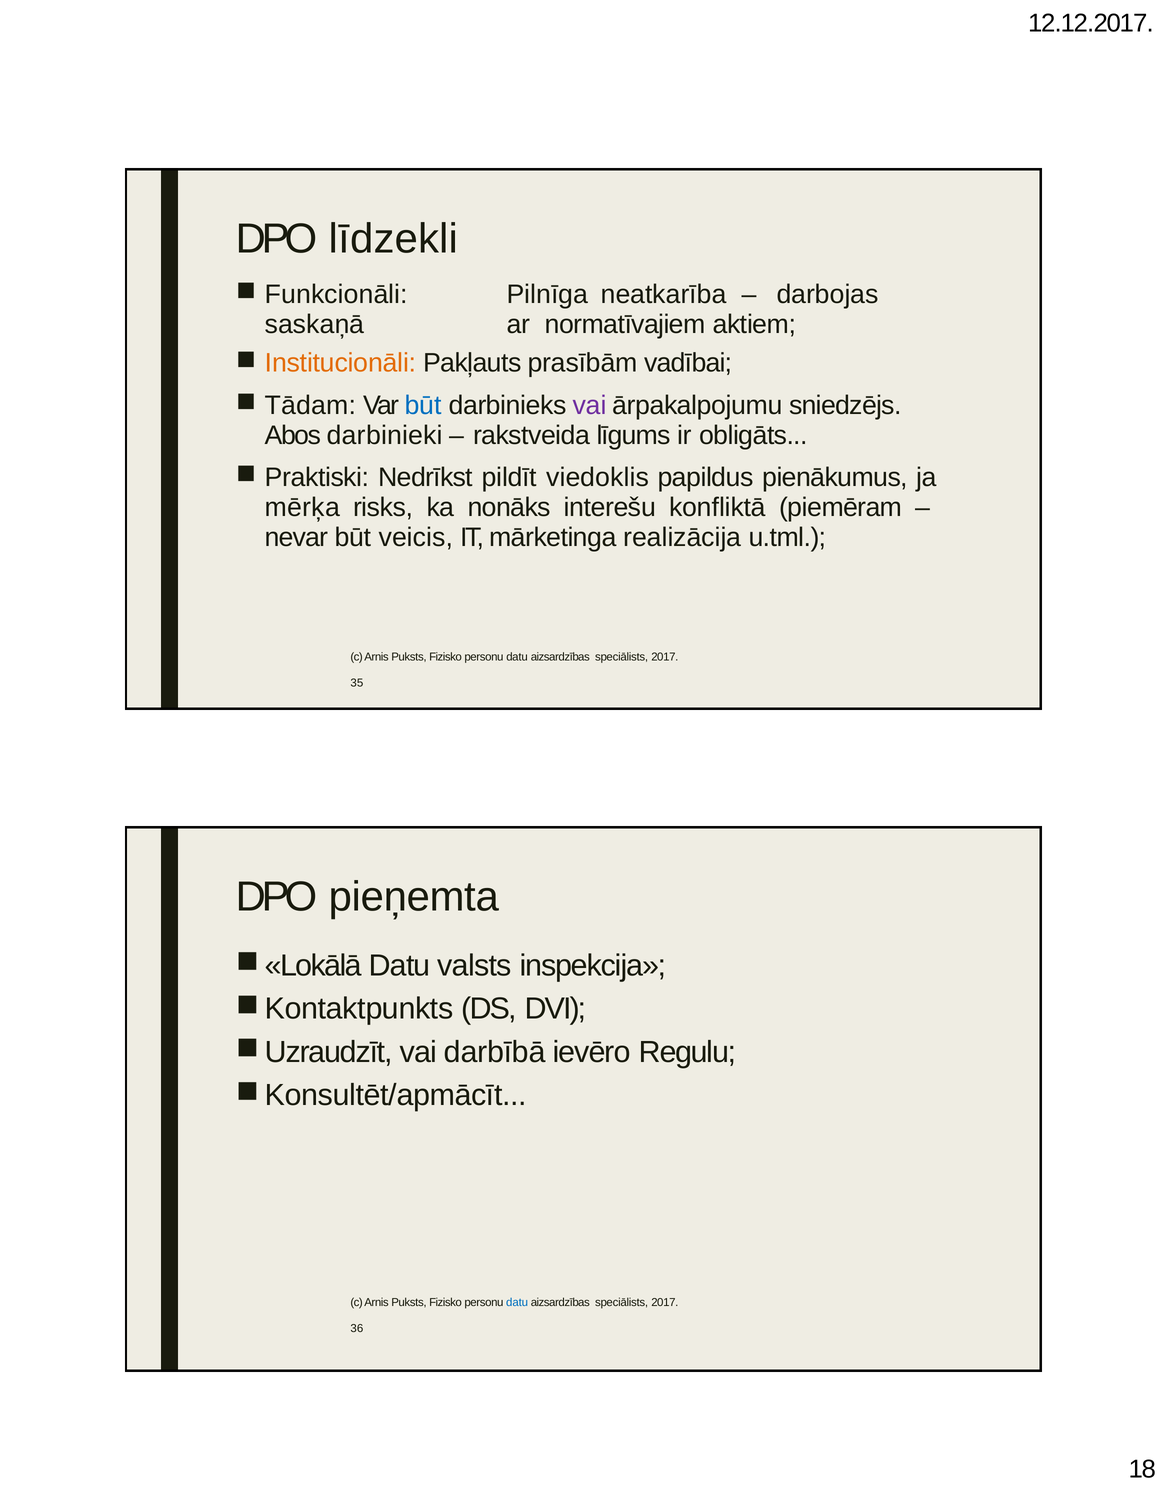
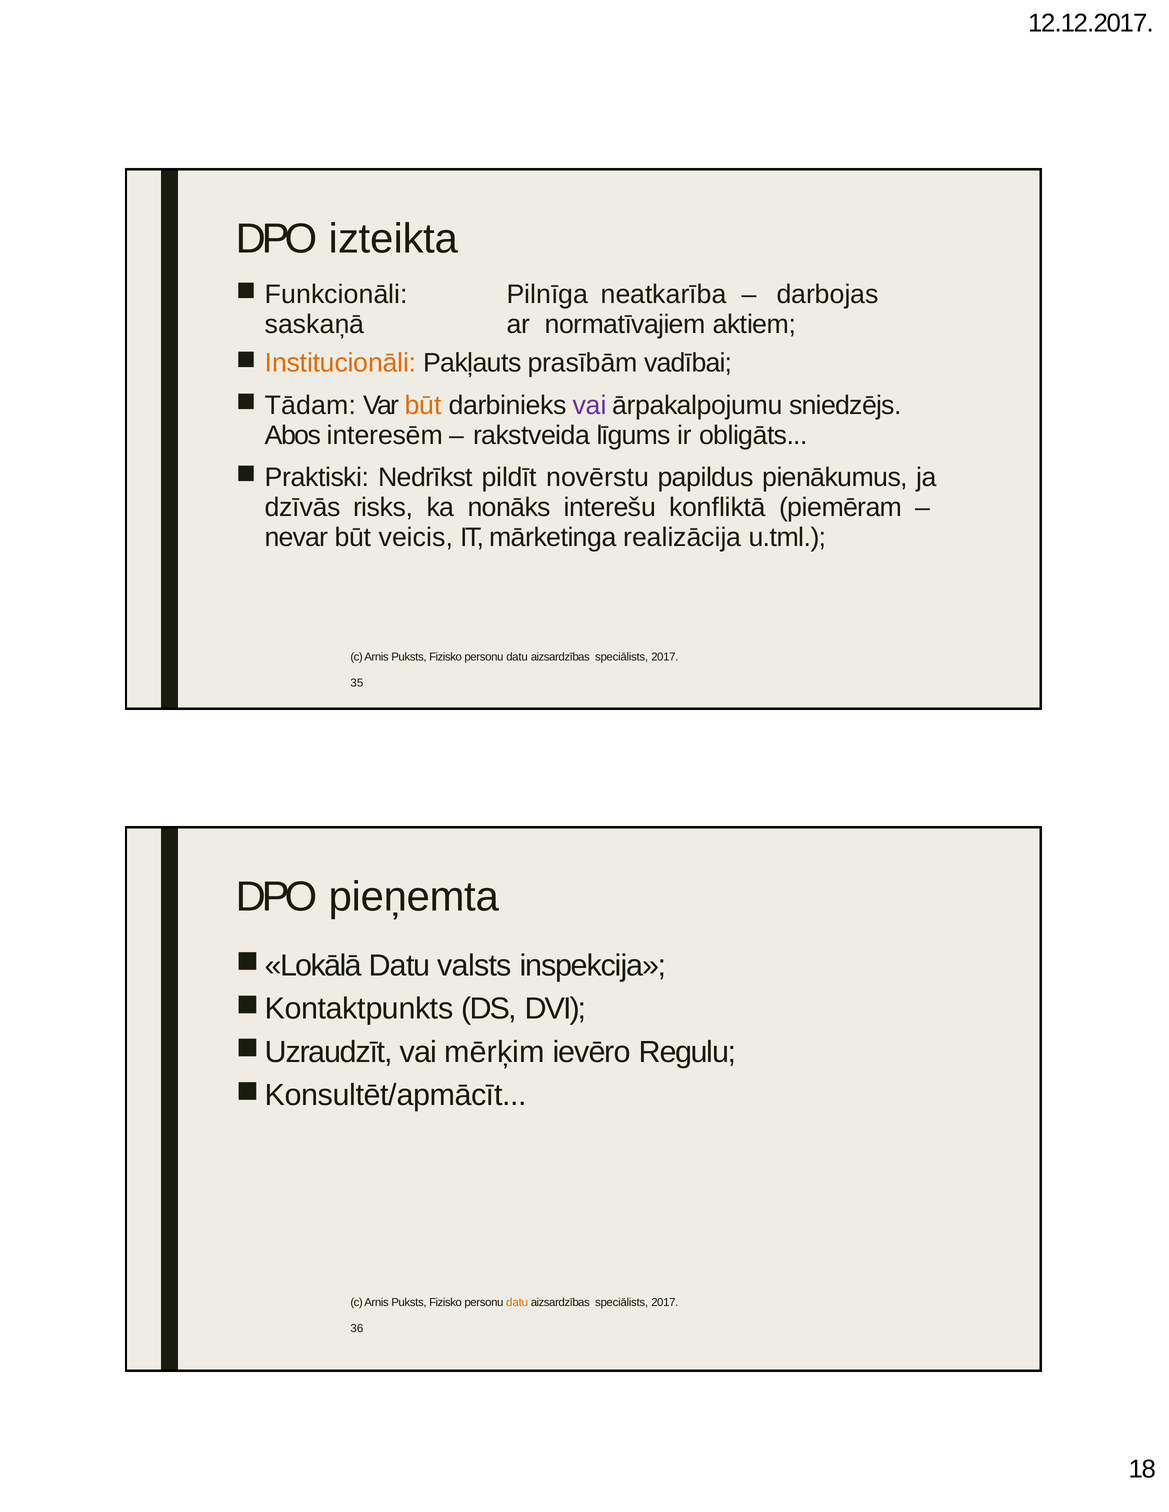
līdzekli: līdzekli -> izteikta
būt at (423, 406) colour: blue -> orange
darbinieki: darbinieki -> interesēm
viedoklis: viedoklis -> novērstu
mērķa: mērķa -> dzīvās
darbībā: darbībā -> mērķim
datu at (517, 1303) colour: blue -> orange
